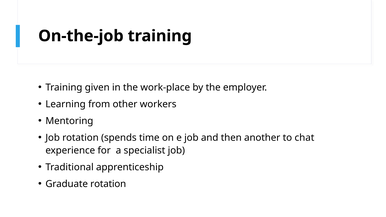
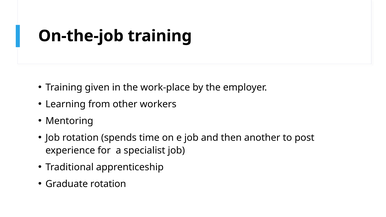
chat: chat -> post
